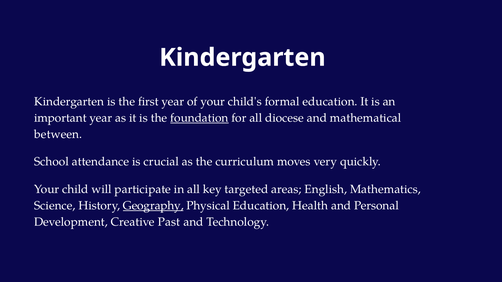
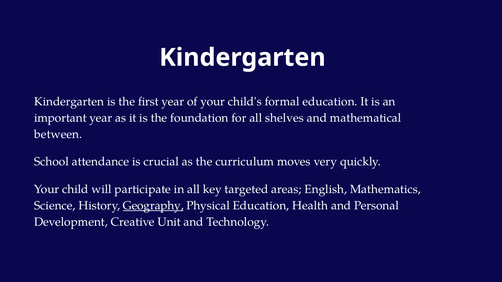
foundation underline: present -> none
diocese: diocese -> shelves
Past: Past -> Unit
